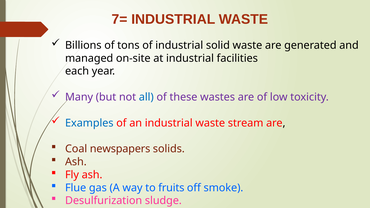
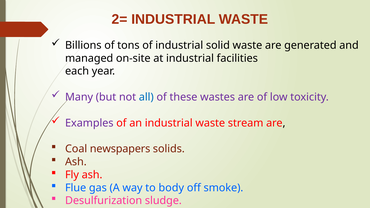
7=: 7= -> 2=
Examples colour: blue -> purple
fruits: fruits -> body
